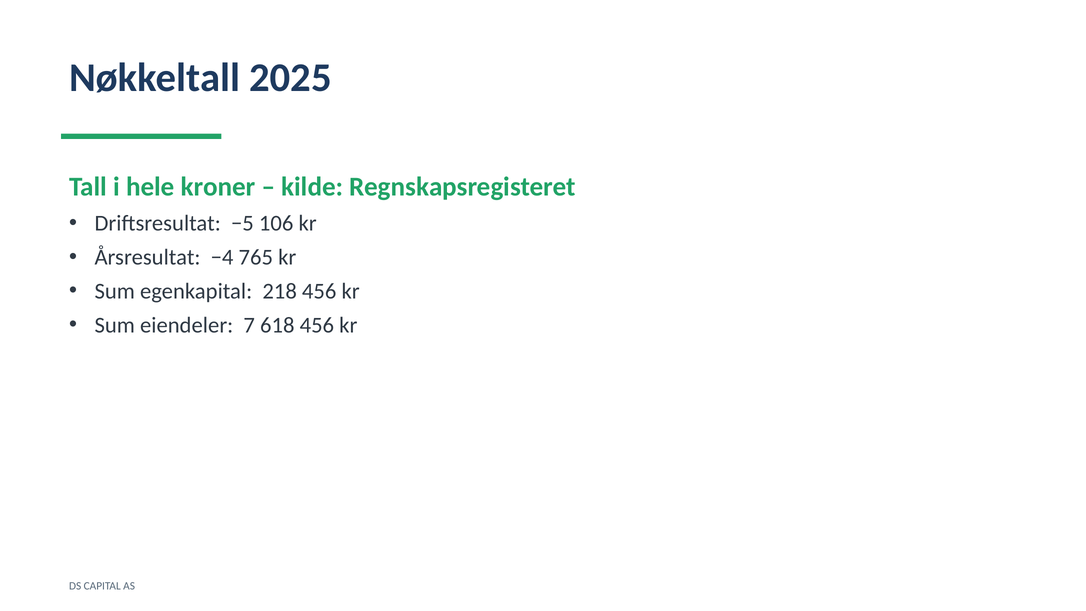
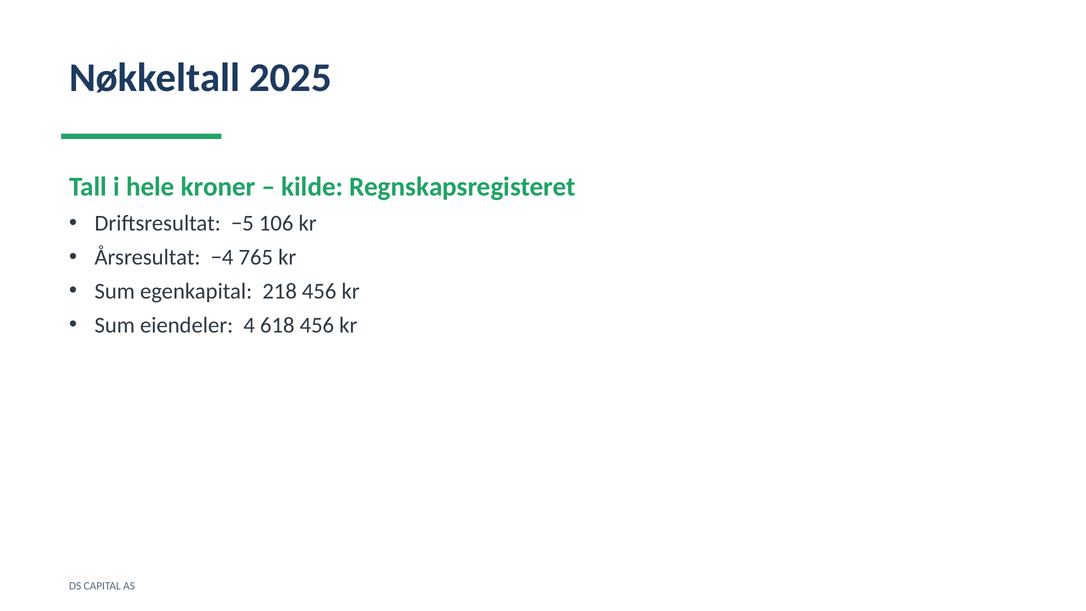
7: 7 -> 4
